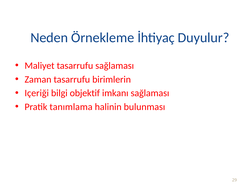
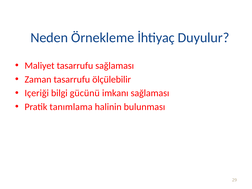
birimlerin: birimlerin -> ölçülebilir
objektif: objektif -> gücünü
